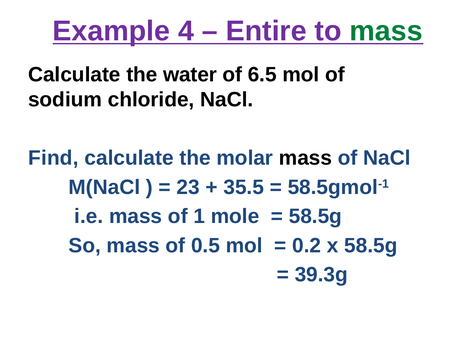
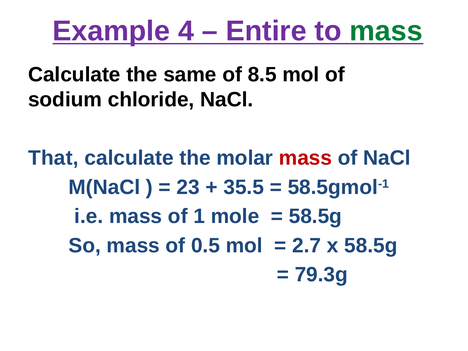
water: water -> same
6.5: 6.5 -> 8.5
Find: Find -> That
mass at (305, 158) colour: black -> red
0.2: 0.2 -> 2.7
39.3g: 39.3g -> 79.3g
